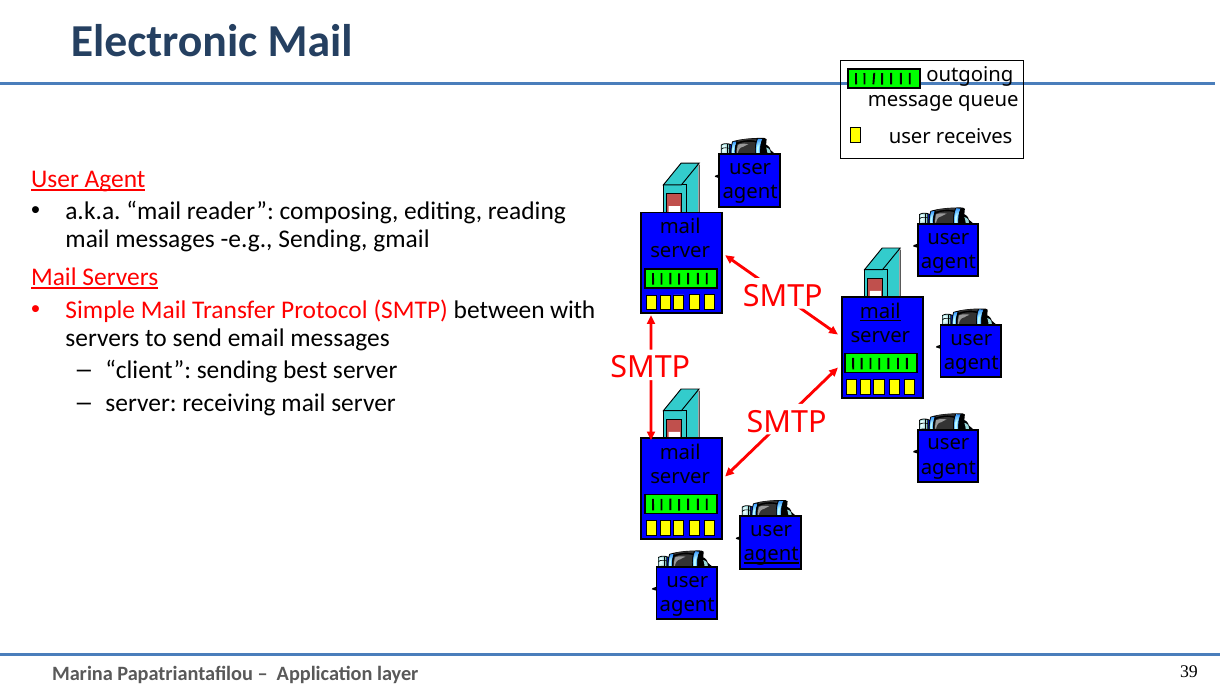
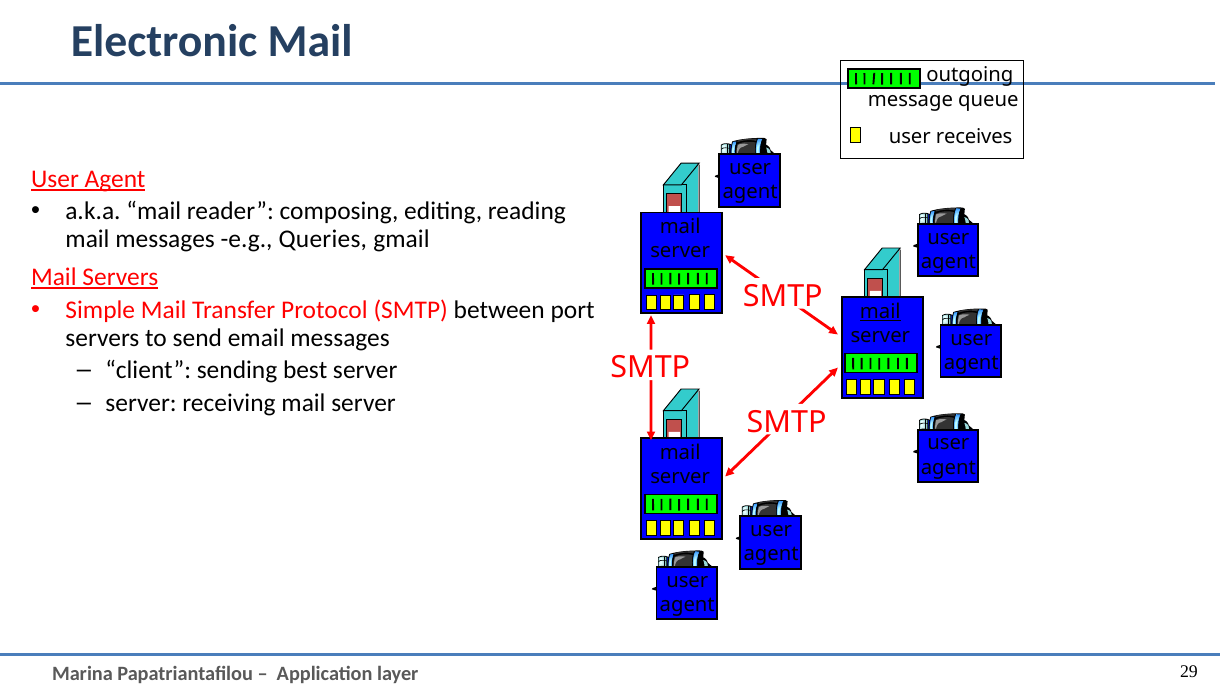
e.g Sending: Sending -> Queries
with: with -> port
agent at (771, 554) underline: present -> none
39: 39 -> 29
